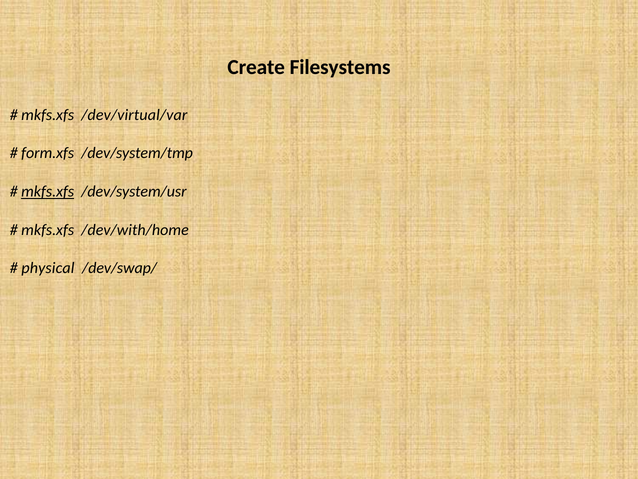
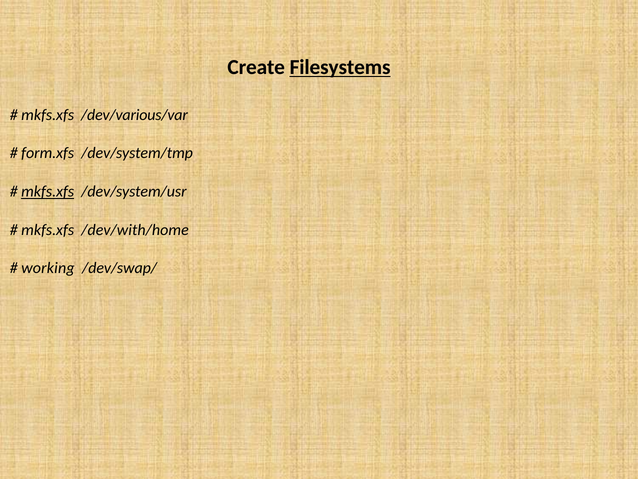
Filesystems underline: none -> present
/dev/virtual/var: /dev/virtual/var -> /dev/various/var
physical: physical -> working
